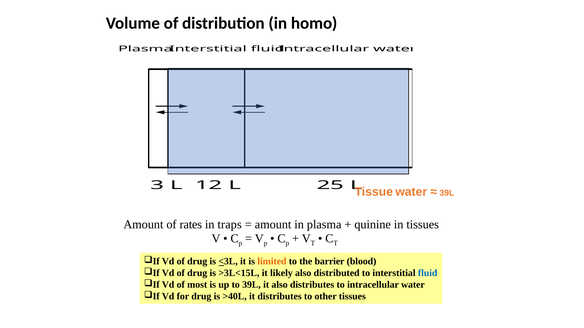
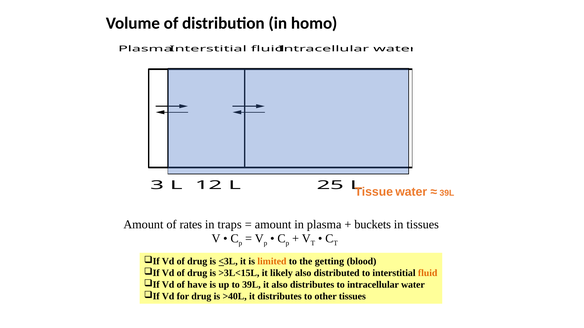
quinine: quinine -> buckets
barrier: barrier -> getting
fluid colour: blue -> orange
most: most -> have
